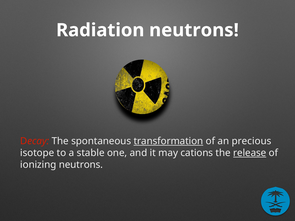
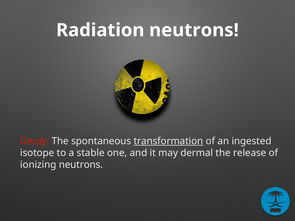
precious: precious -> ingested
cations: cations -> dermal
release underline: present -> none
